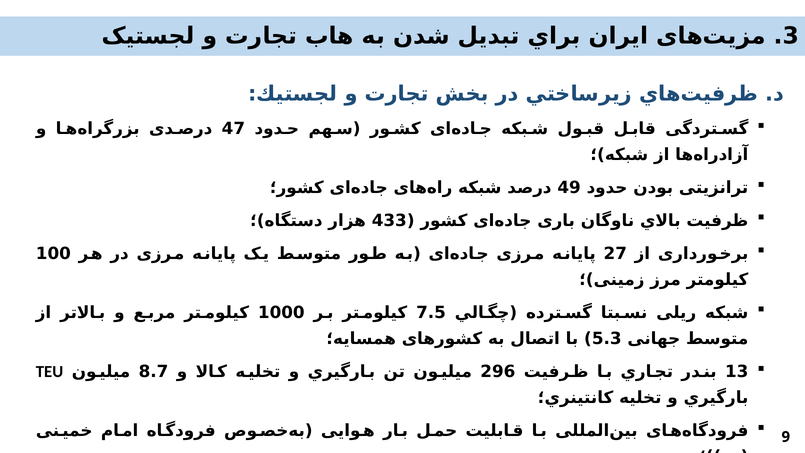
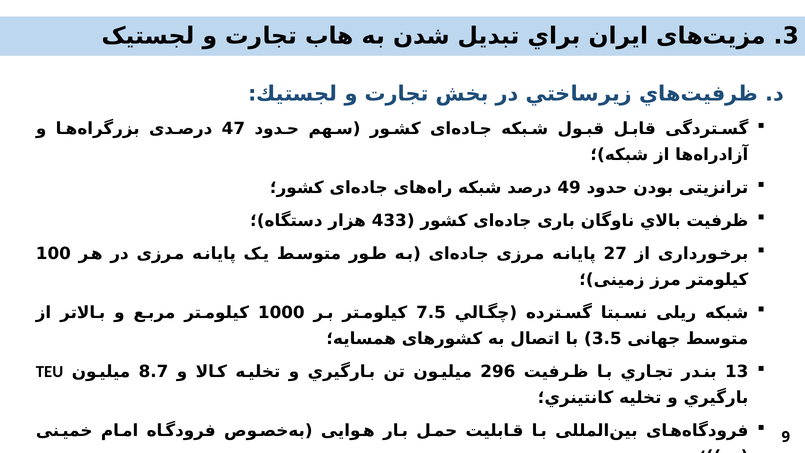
5.3: 5.3 -> 3.5
